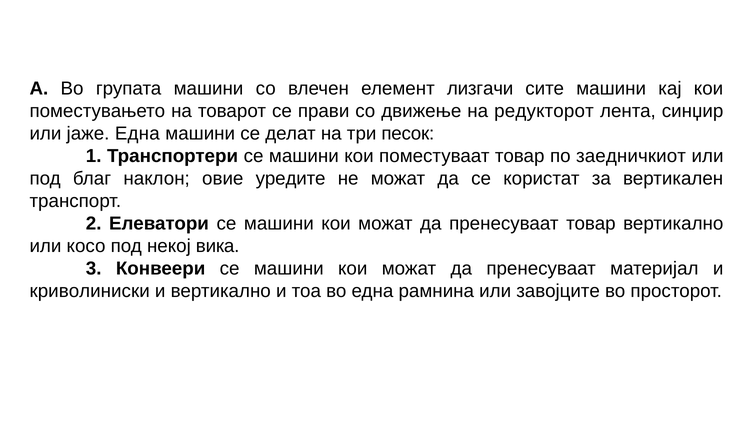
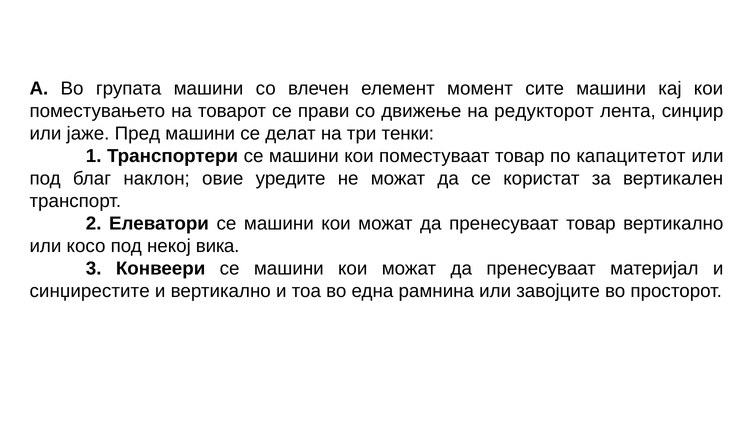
лизгачи: лизгачи -> момент
јаже Една: Една -> Пред
песок: песок -> тенки
заедничкиот: заедничкиот -> капацитетот
криволиниски: криволиниски -> синџирестите
